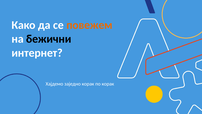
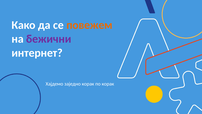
бежични colour: black -> purple
